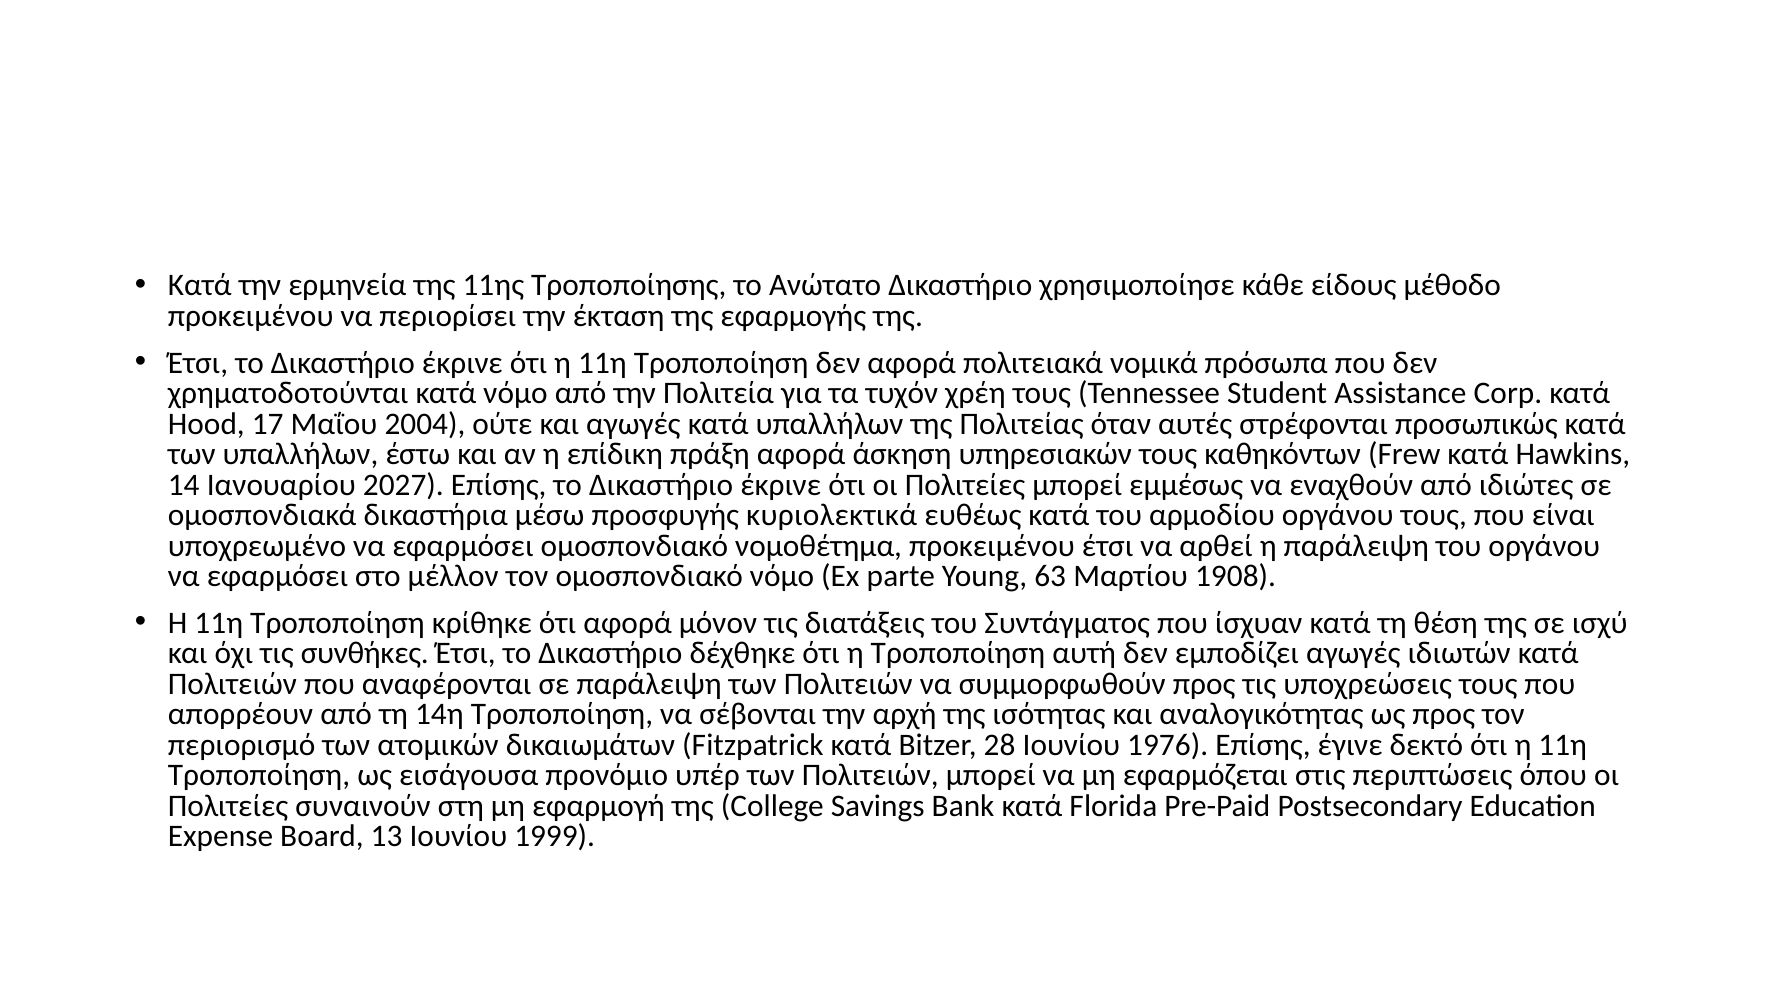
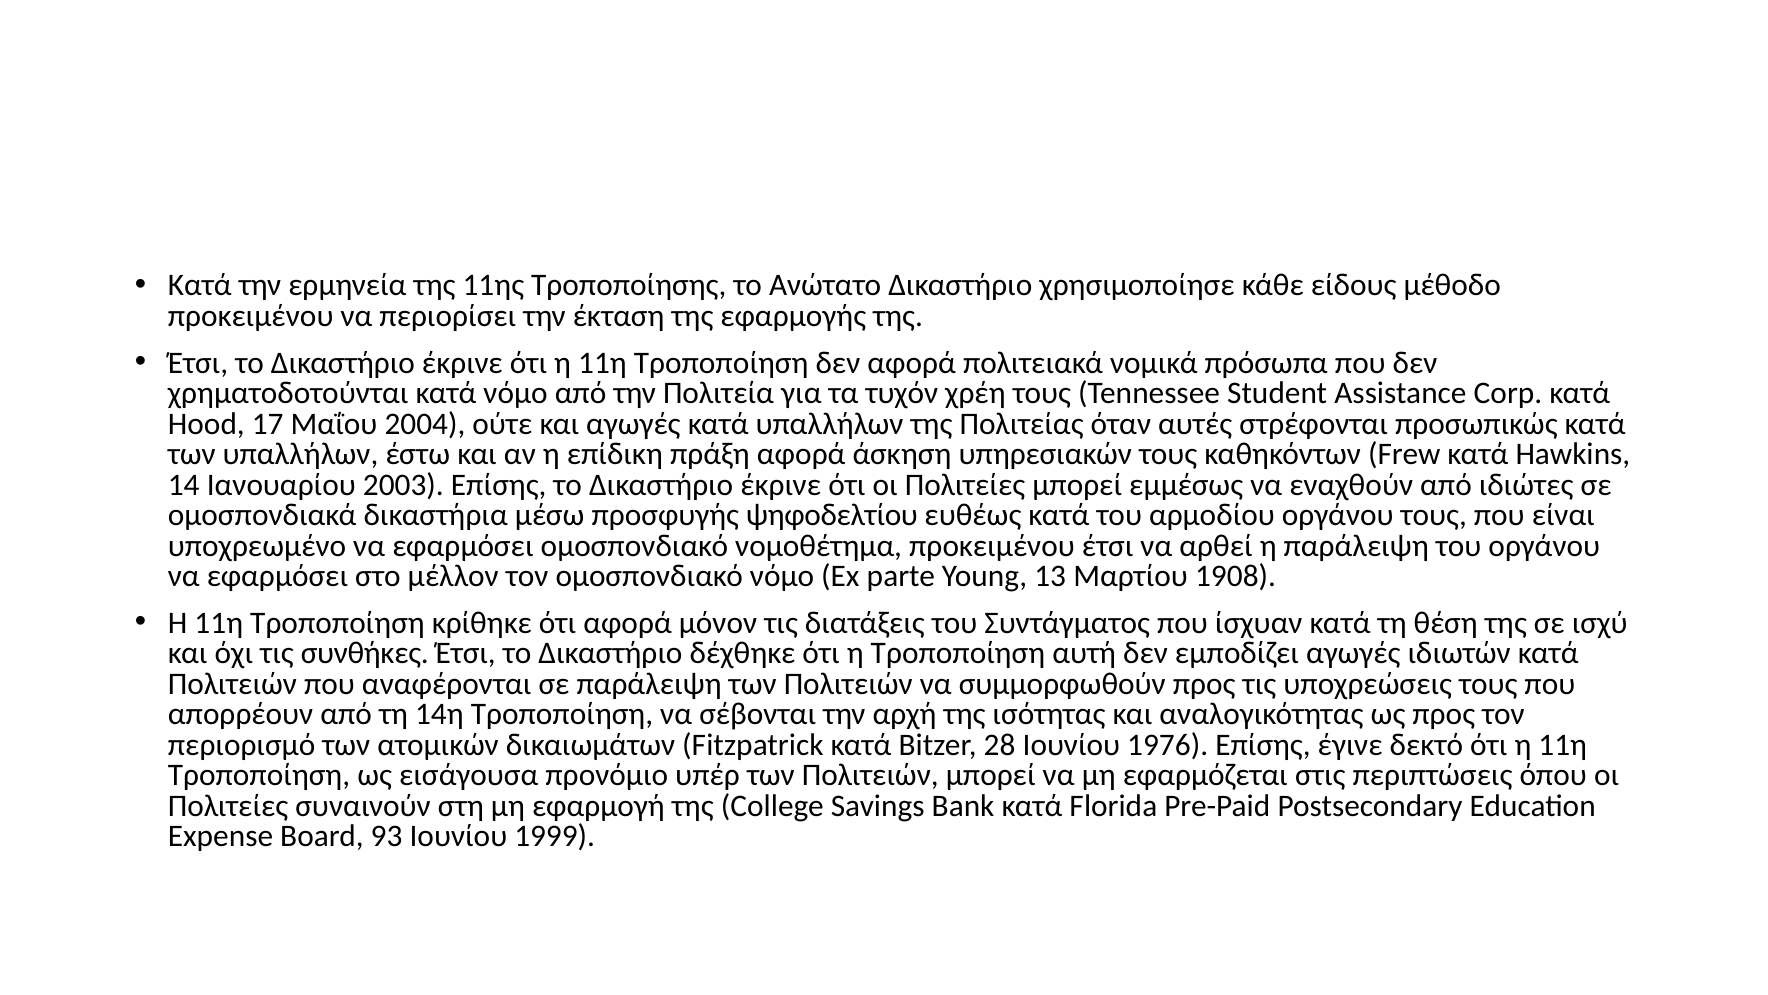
2027: 2027 -> 2003
κυριολεκτικά: κυριολεκτικά -> ψηφοδελτίου
63: 63 -> 13
13: 13 -> 93
